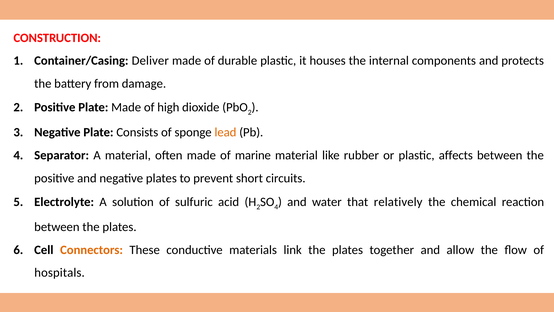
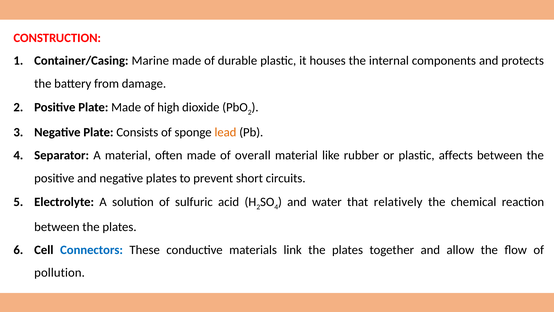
Deliver: Deliver -> Marine
marine: marine -> overall
Connectors colour: orange -> blue
hospitals: hospitals -> pollution
